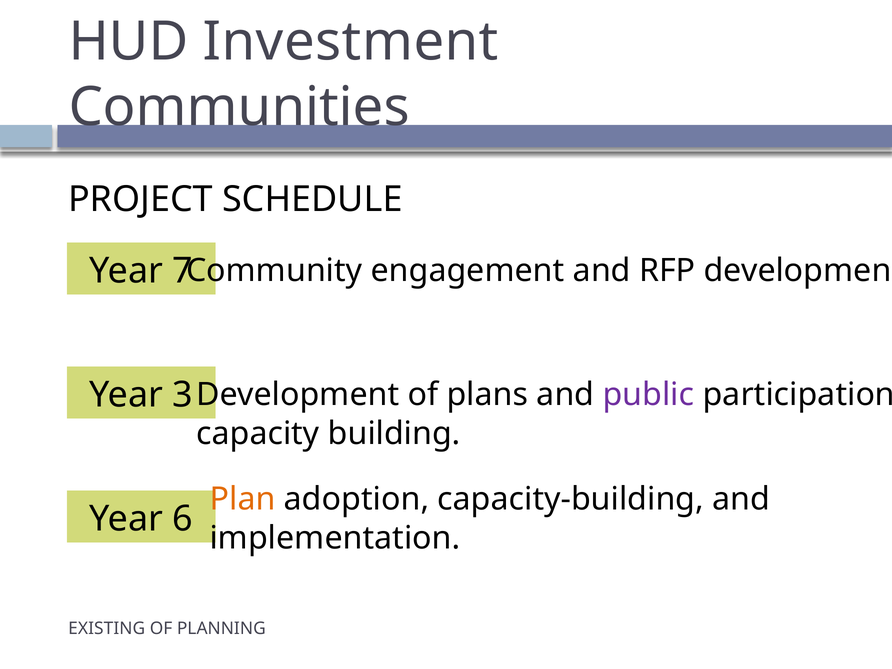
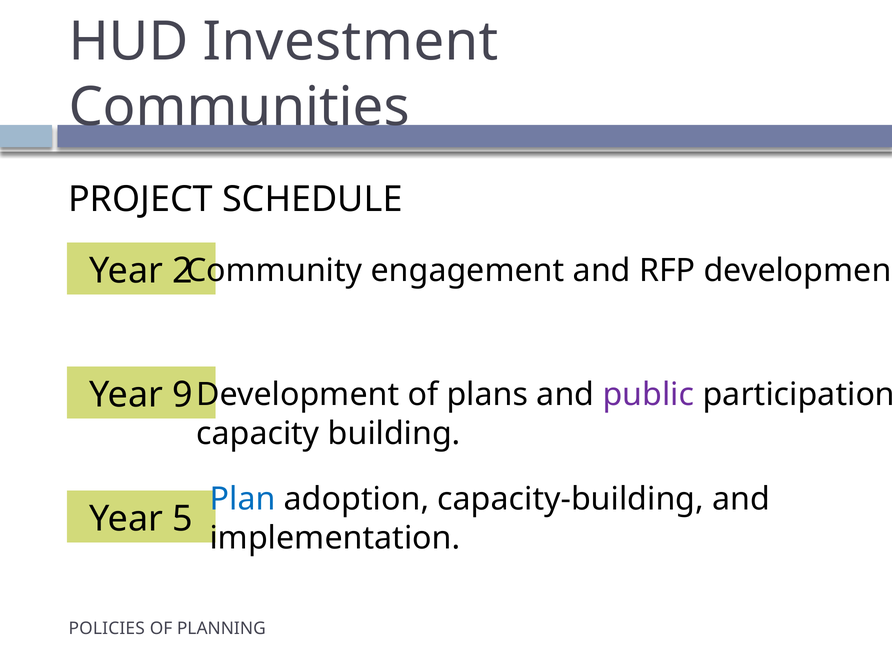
7: 7 -> 2
3: 3 -> 9
Plan colour: orange -> blue
6: 6 -> 5
EXISTING: EXISTING -> POLICIES
